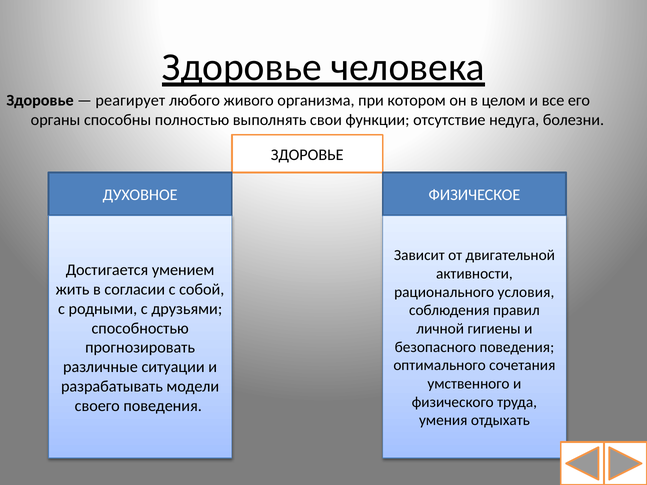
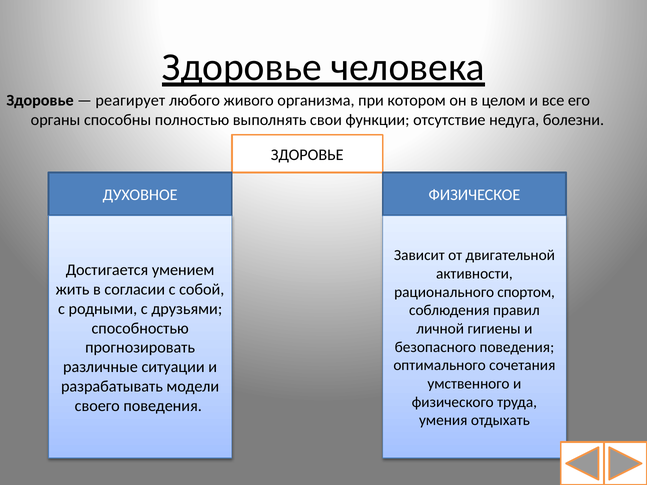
условия: условия -> спортом
